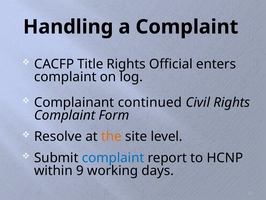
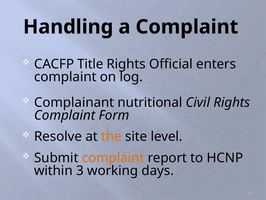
continued: continued -> nutritional
complaint at (113, 158) colour: blue -> orange
9: 9 -> 3
